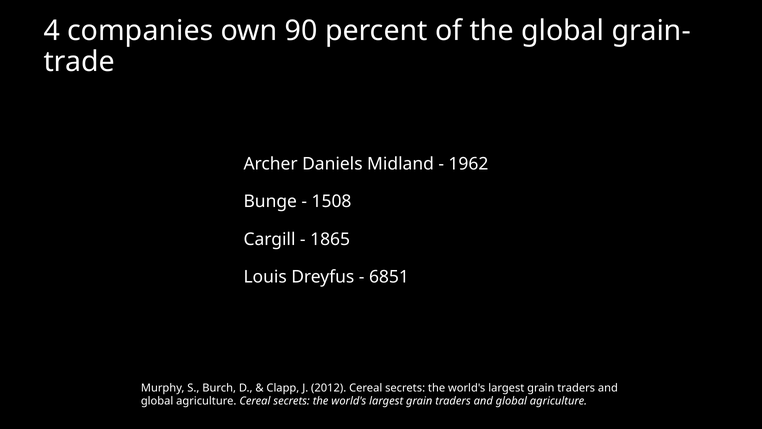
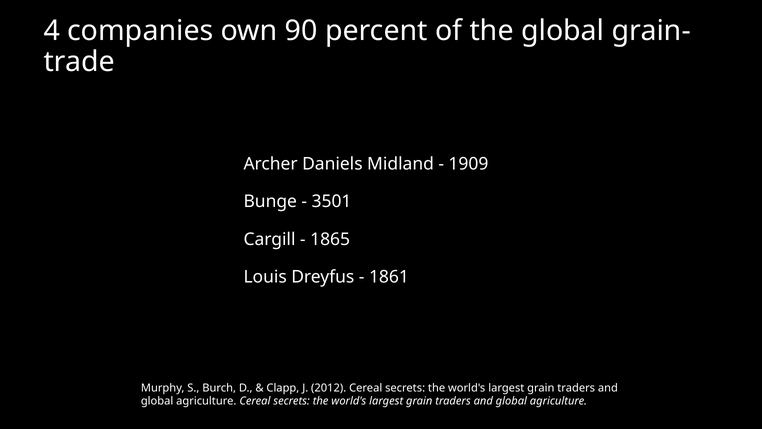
1962: 1962 -> 1909
1508: 1508 -> 3501
6851: 6851 -> 1861
